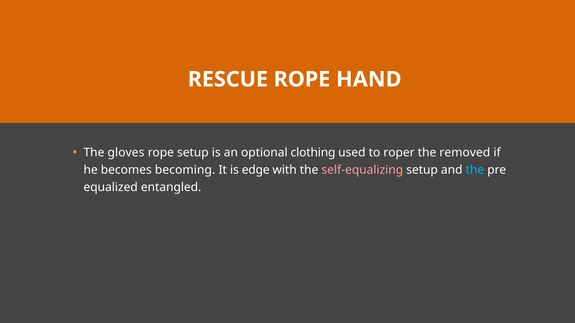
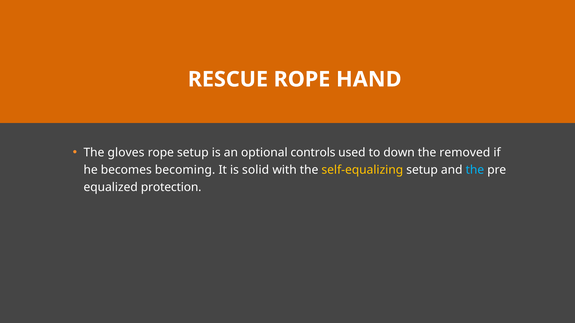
clothing: clothing -> controls
roper: roper -> down
edge: edge -> solid
self-equalizing colour: pink -> yellow
entangled: entangled -> protection
